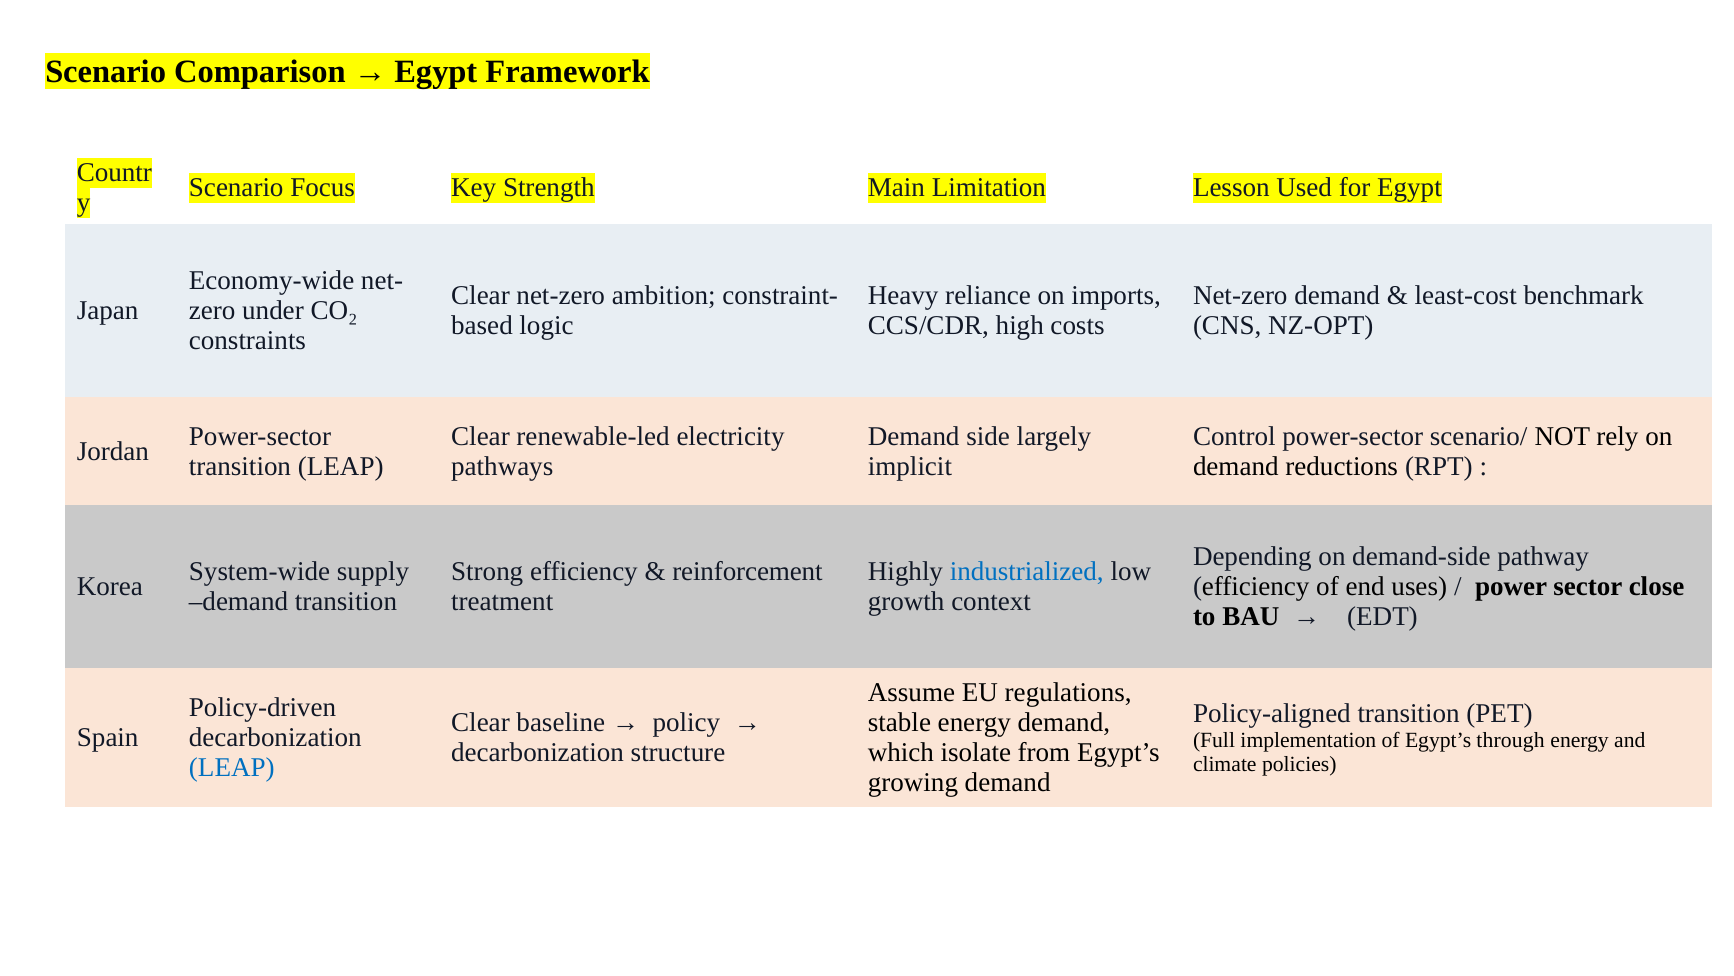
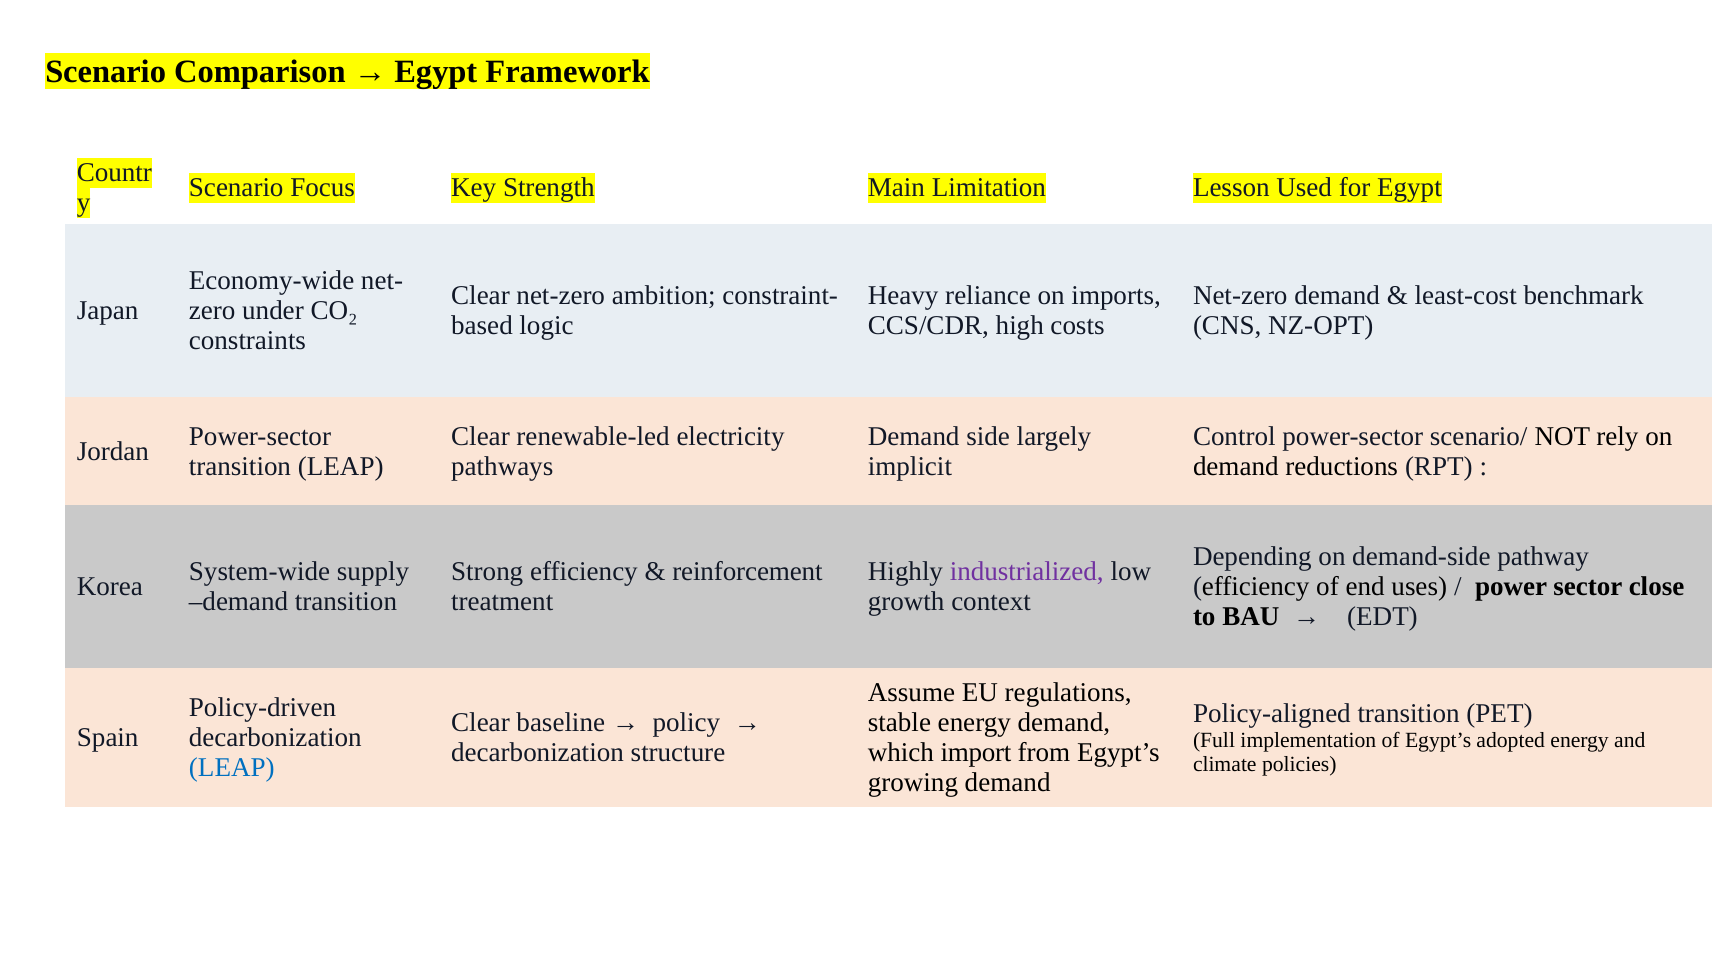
industrialized colour: blue -> purple
through: through -> adopted
isolate: isolate -> import
